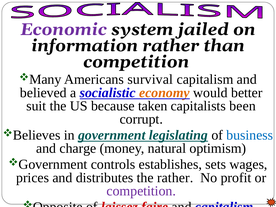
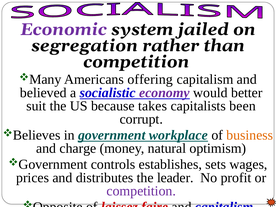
information: information -> segregation
survival: survival -> offering
economy colour: orange -> purple
taken: taken -> takes
legislating: legislating -> workplace
business colour: blue -> orange
the rather: rather -> leader
